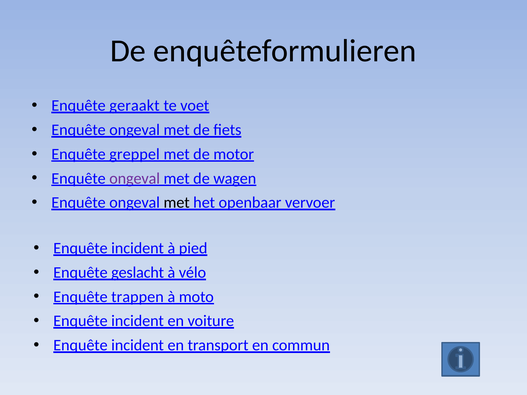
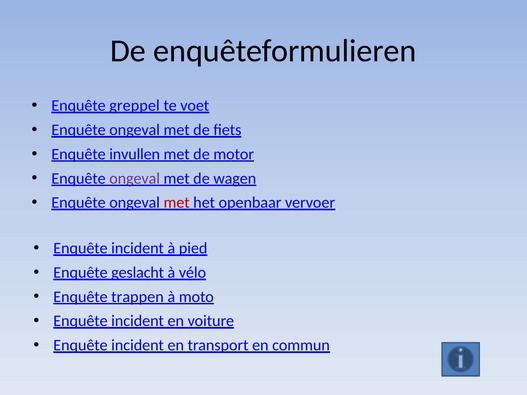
geraakt: geraakt -> greppel
greppel: greppel -> invullen
met at (177, 203) colour: black -> red
